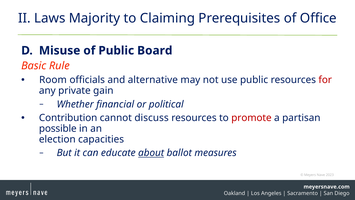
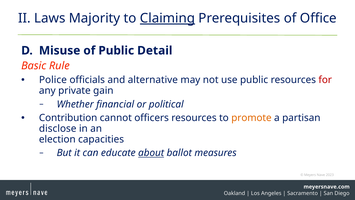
Claiming underline: none -> present
Board: Board -> Detail
Room: Room -> Police
discuss: discuss -> officers
promote colour: red -> orange
possible: possible -> disclose
